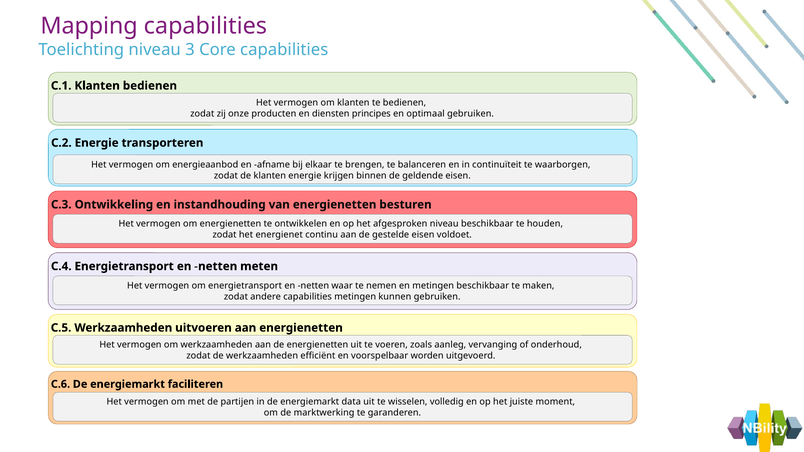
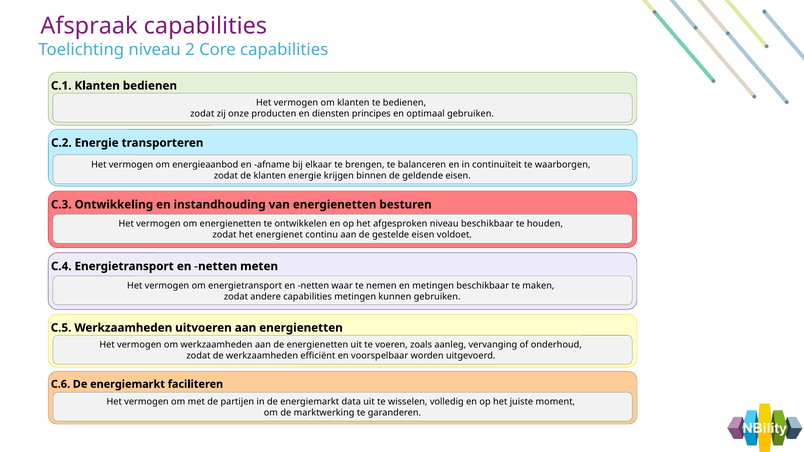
Mapping: Mapping -> Afspraak
3: 3 -> 2
